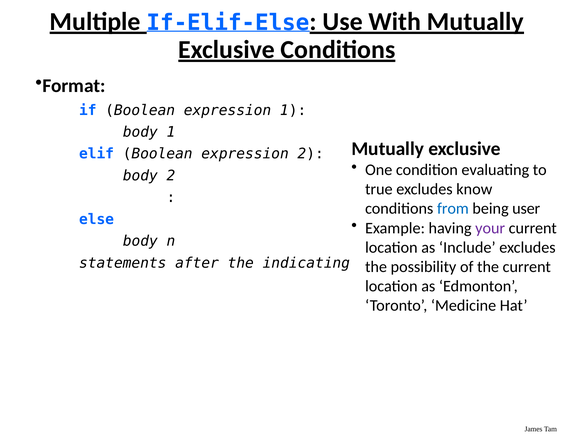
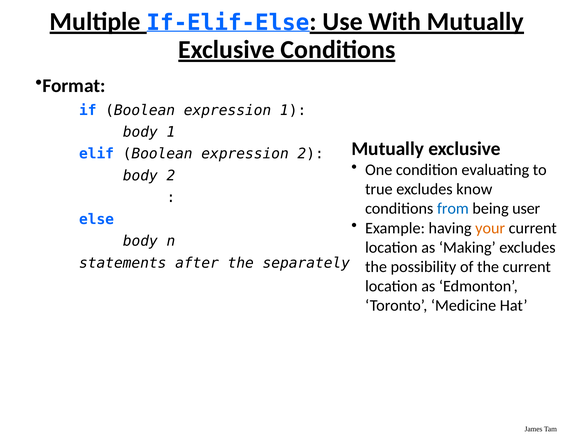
your colour: purple -> orange
Include: Include -> Making
indicating: indicating -> separately
